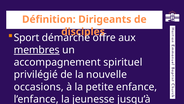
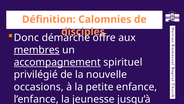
Dirigeants: Dirigeants -> Calomnies
Sport: Sport -> Donc
accompagnement underline: none -> present
